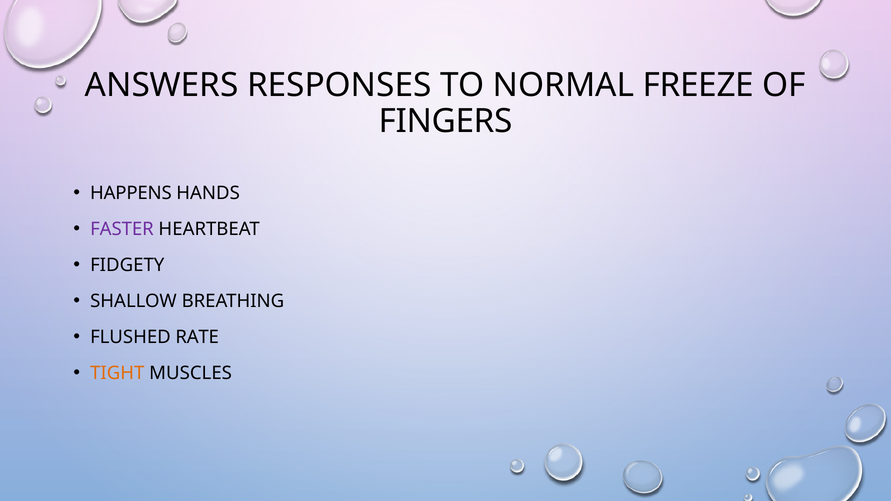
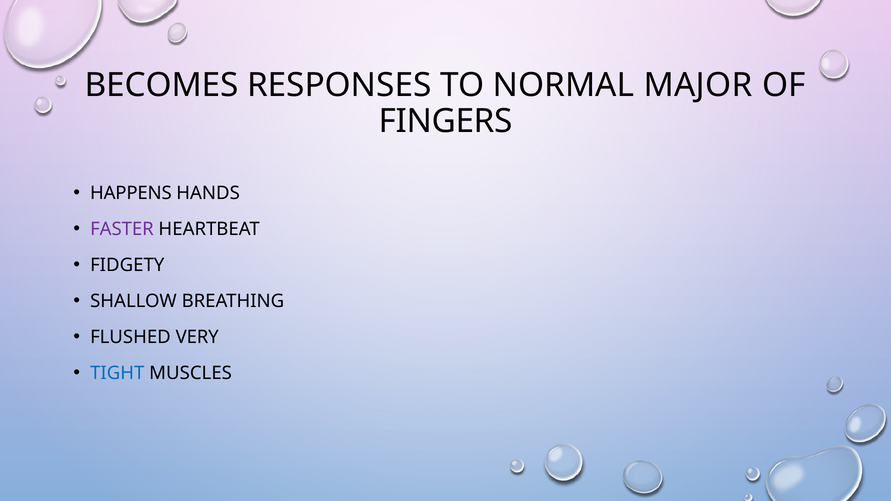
ANSWERS: ANSWERS -> BECOMES
FREEZE: FREEZE -> MAJOR
RATE: RATE -> VERY
TIGHT colour: orange -> blue
